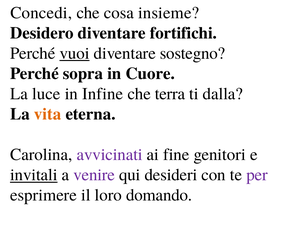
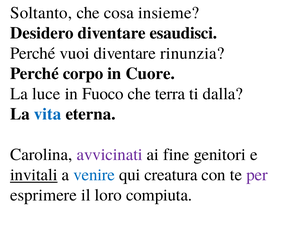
Concedi: Concedi -> Soltanto
fortifichi: fortifichi -> esaudisci
vuoi underline: present -> none
sostegno: sostegno -> rinunzia
sopra: sopra -> corpo
Infine: Infine -> Fuoco
vita colour: orange -> blue
venire colour: purple -> blue
desideri: desideri -> creatura
domando: domando -> compiuta
